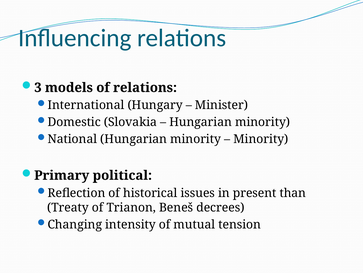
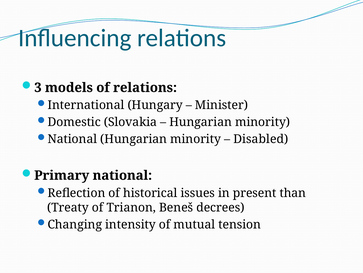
Minority at (261, 139): Minority -> Disabled
Primary political: political -> national
